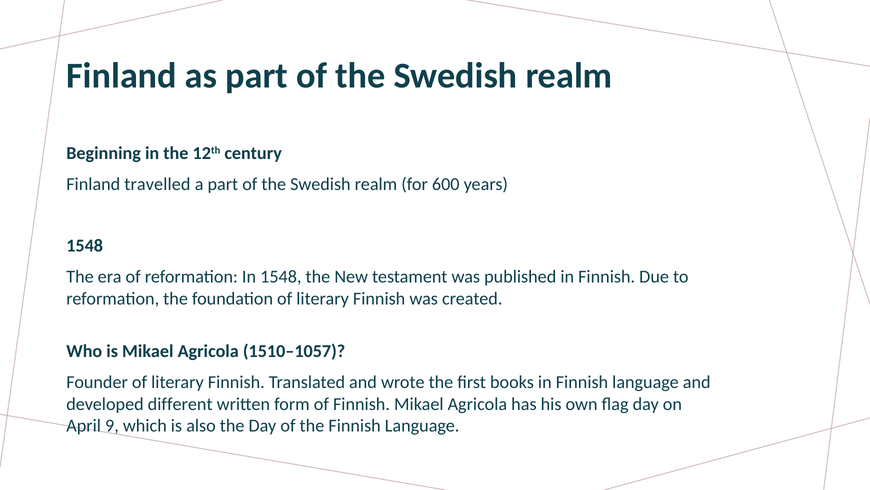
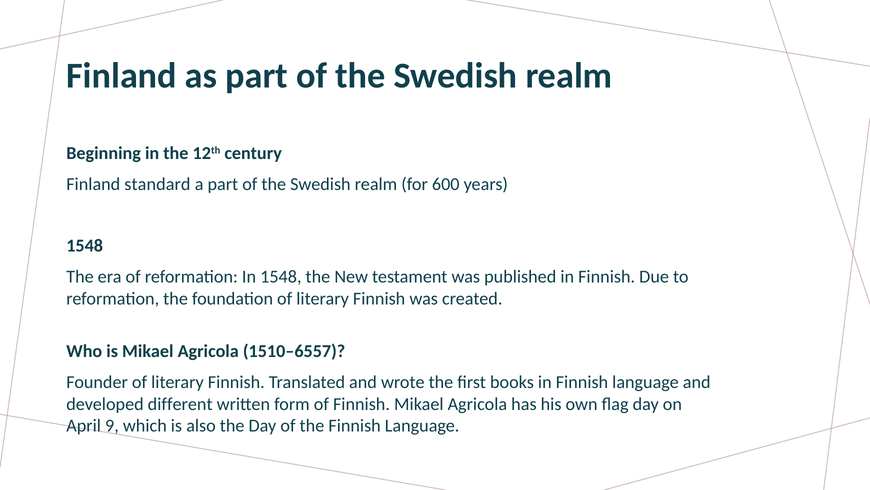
travelled: travelled -> standard
1510–1057: 1510–1057 -> 1510–6557
